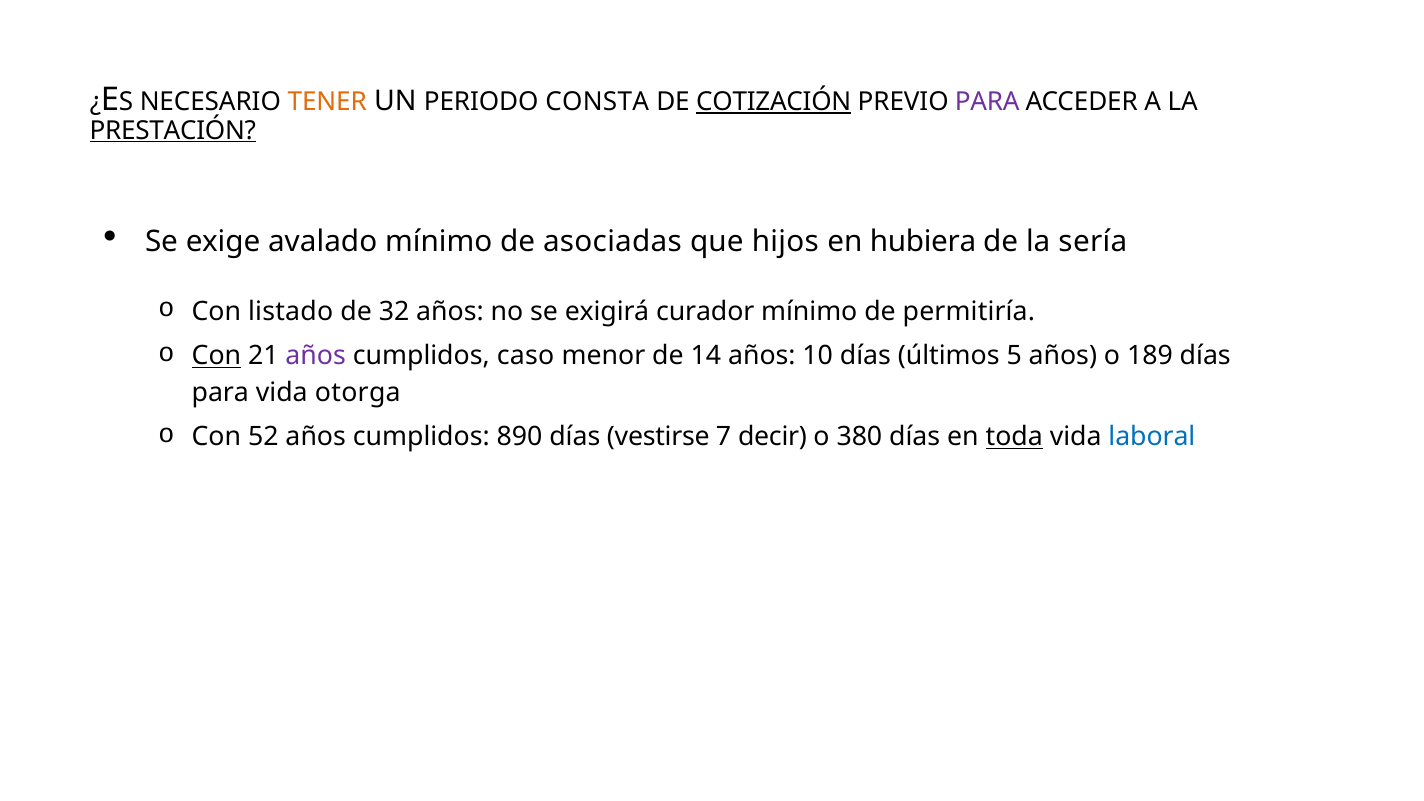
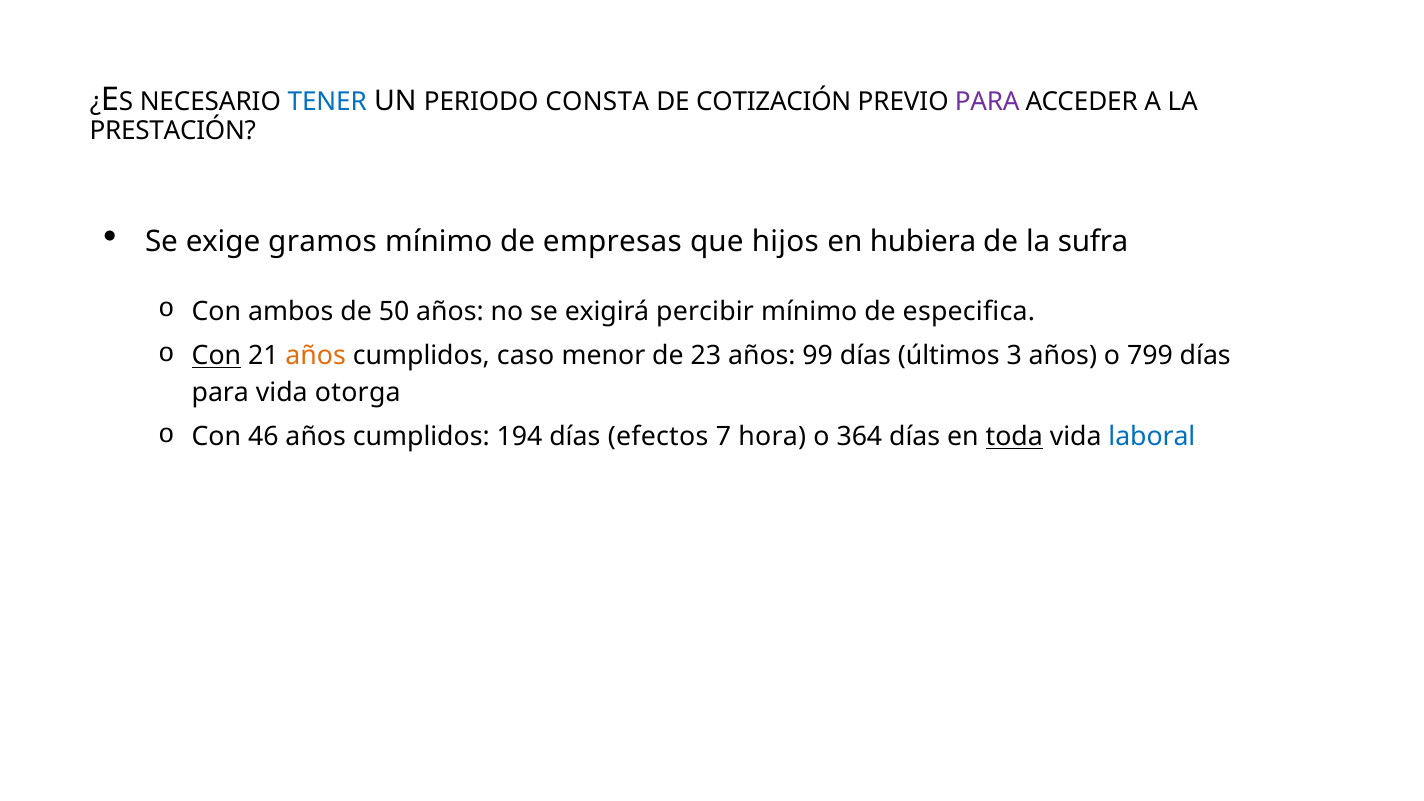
TENER colour: orange -> blue
COTIZACIÓN underline: present -> none
PRESTACIÓN underline: present -> none
avalado: avalado -> gramos
asociadas: asociadas -> empresas
sería: sería -> sufra
listado: listado -> ambos
32: 32 -> 50
curador: curador -> percibir
permitiría: permitiría -> especifica
años at (316, 356) colour: purple -> orange
14: 14 -> 23
10: 10 -> 99
5: 5 -> 3
189: 189 -> 799
52: 52 -> 46
890: 890 -> 194
vestirse: vestirse -> efectos
decir: decir -> hora
380: 380 -> 364
